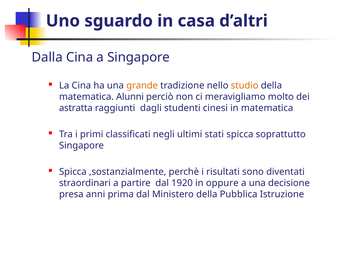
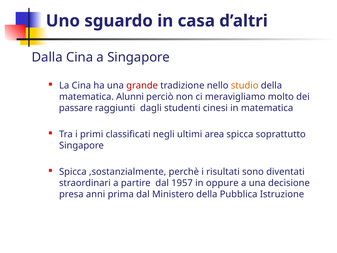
grande colour: orange -> red
astratta: astratta -> passare
stati: stati -> area
1920: 1920 -> 1957
